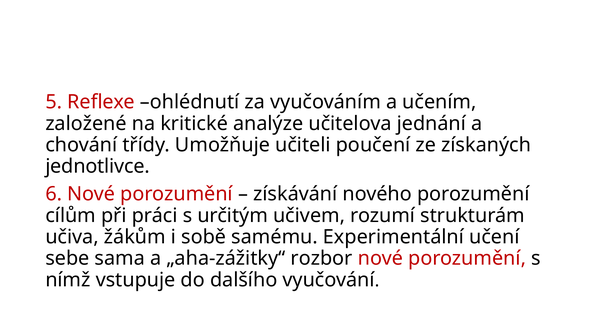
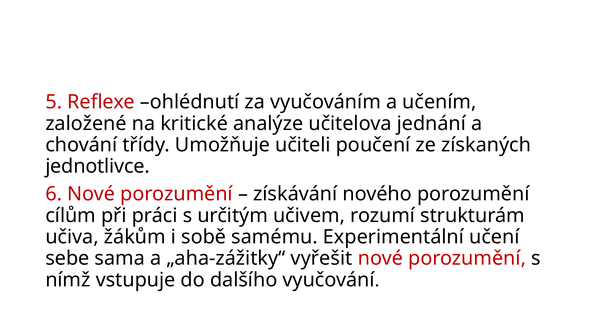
rozbor: rozbor -> vyřešit
